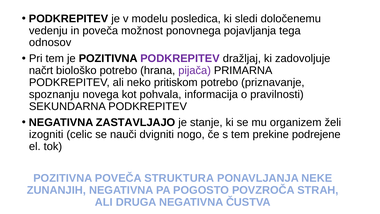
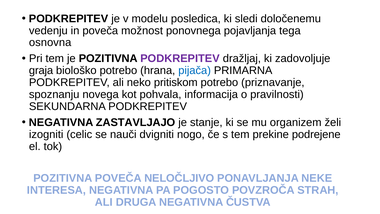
odnosov: odnosov -> osnovna
načrt: načrt -> graja
pijača colour: purple -> blue
STRUKTURA: STRUKTURA -> NELOČLJIVO
ZUNANJIH: ZUNANJIH -> INTERESA
